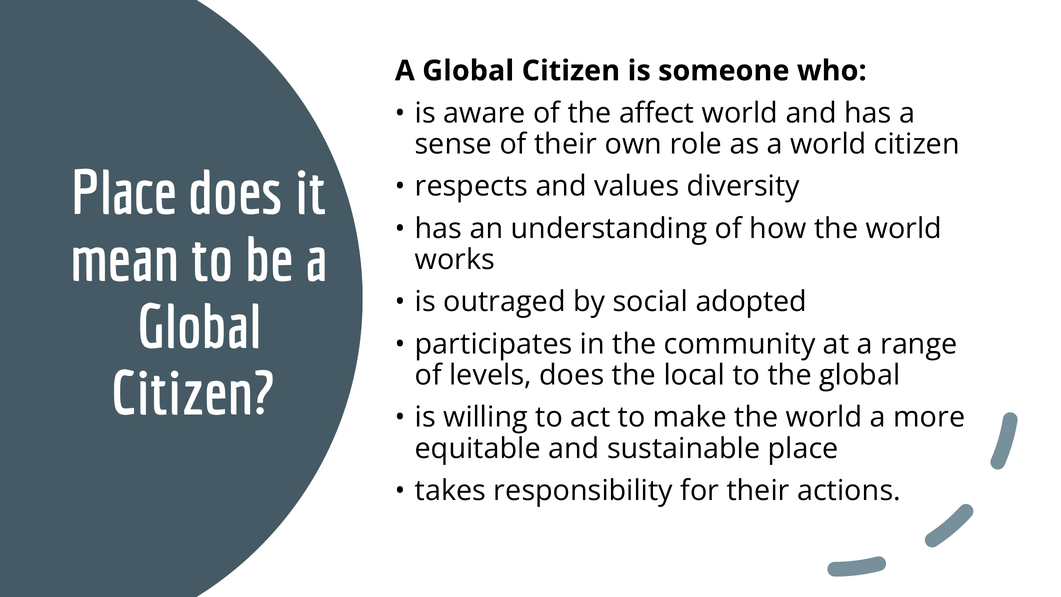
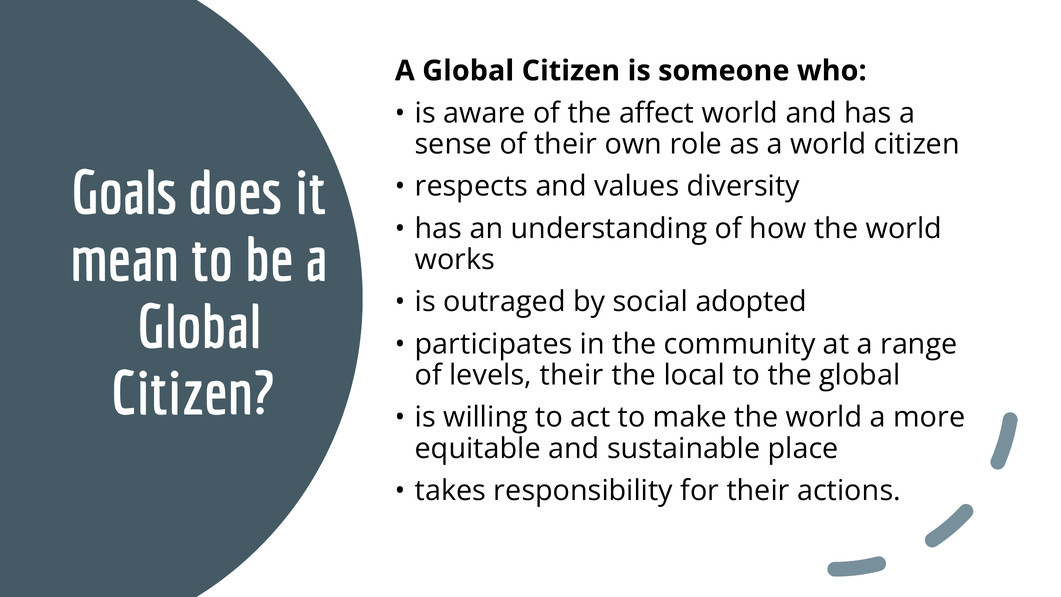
Place at (124, 194): Place -> Goals
levels does: does -> their
